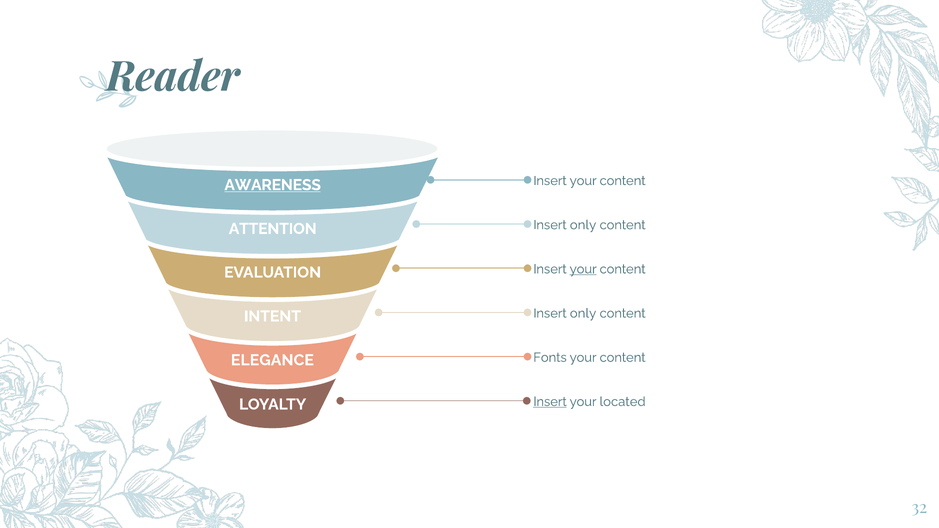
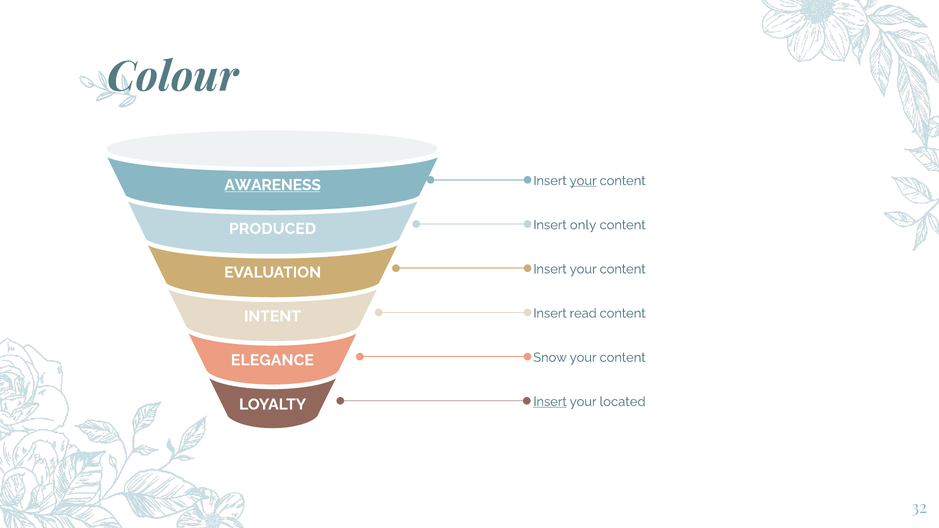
Reader: Reader -> Colour
your at (583, 181) underline: none -> present
ATTENTION: ATTENTION -> PRODUCED
your at (583, 269) underline: present -> none
only at (583, 313): only -> read
Fonts: Fonts -> Snow
